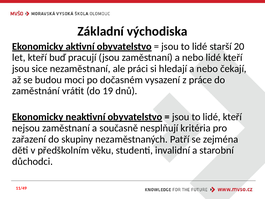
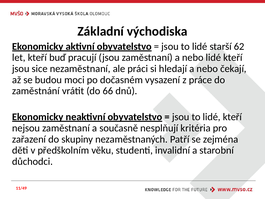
20: 20 -> 62
19: 19 -> 66
